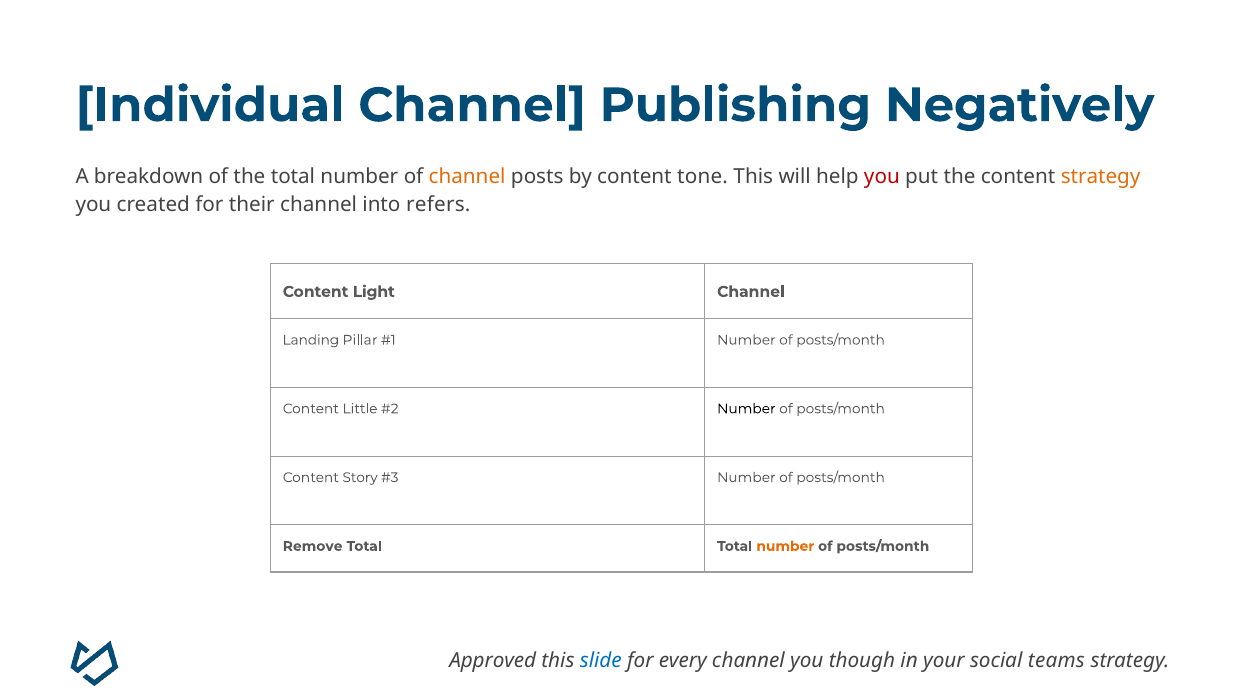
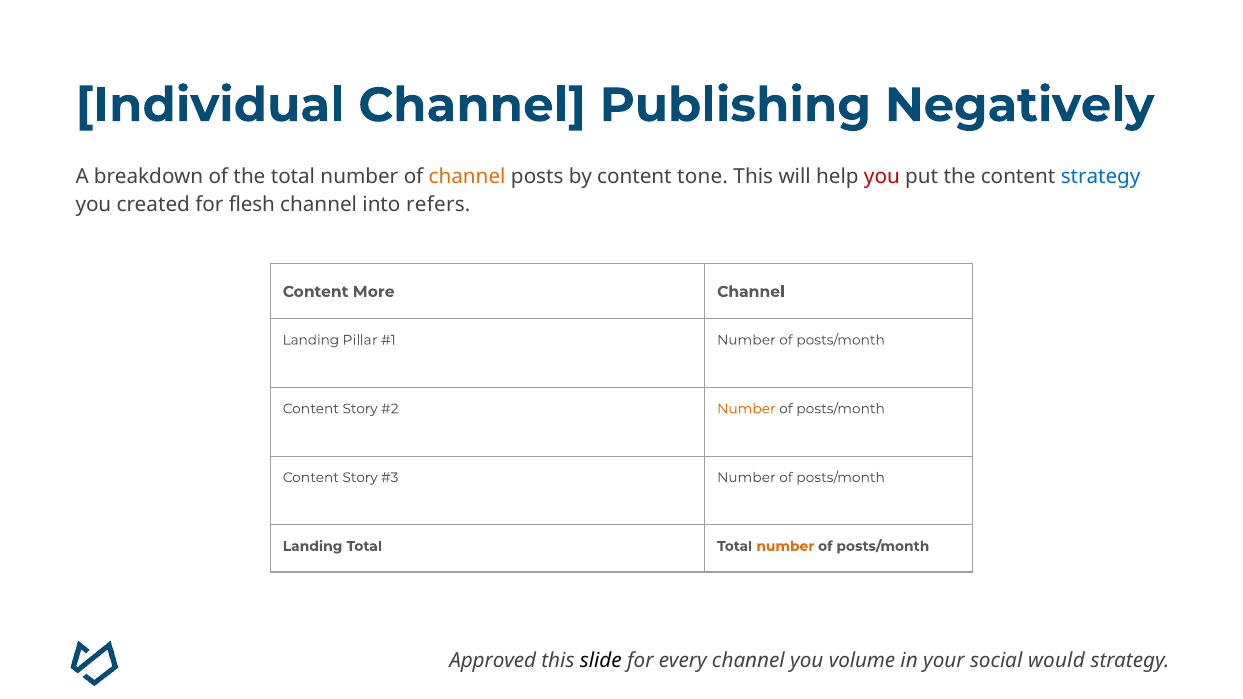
strategy at (1101, 176) colour: orange -> blue
their: their -> flesh
Light: Light -> More
Little at (360, 409): Little -> Story
Number at (746, 409) colour: black -> orange
Remove at (313, 546): Remove -> Landing
slide colour: blue -> black
though: though -> volume
teams: teams -> would
